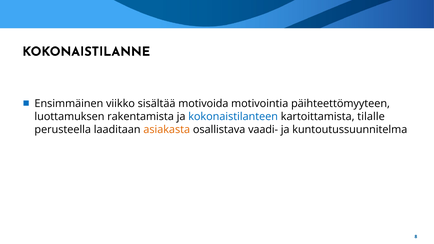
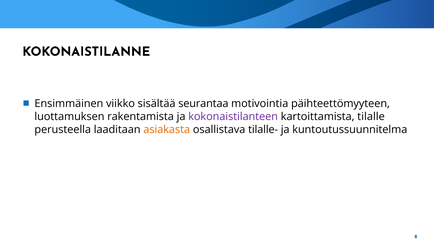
motivoida: motivoida -> seurantaa
kokonaistilanteen colour: blue -> purple
vaadi-: vaadi- -> tilalle-
